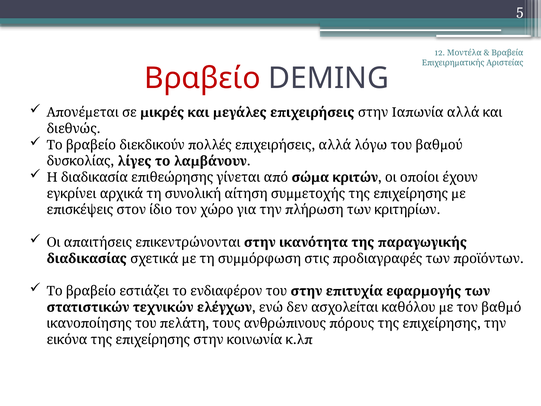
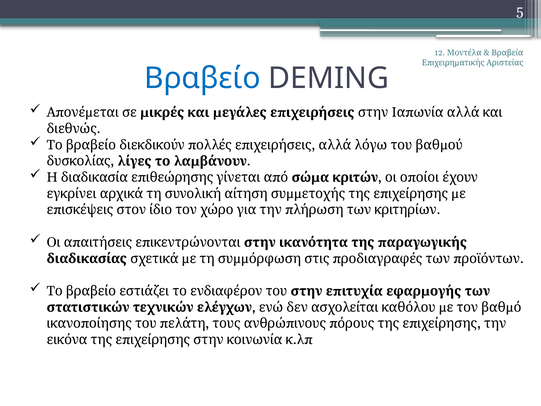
Βραβείο colour: red -> blue
